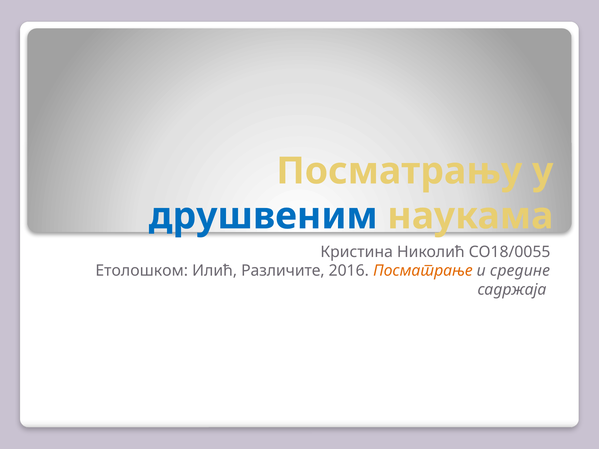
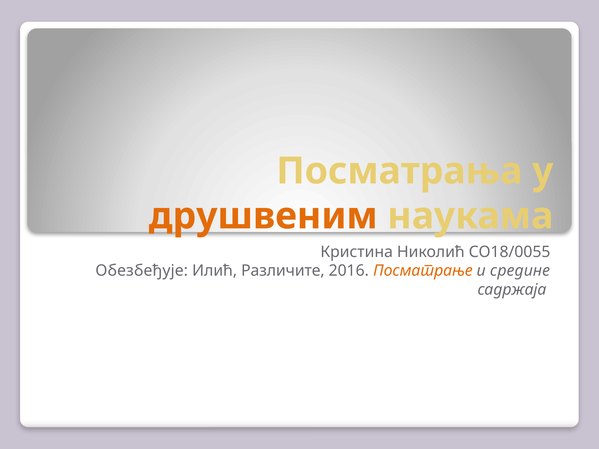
Посматрању: Посматрању -> Посматрања
друшвеним colour: blue -> orange
Етолошком: Етолошком -> Обезбеђује
